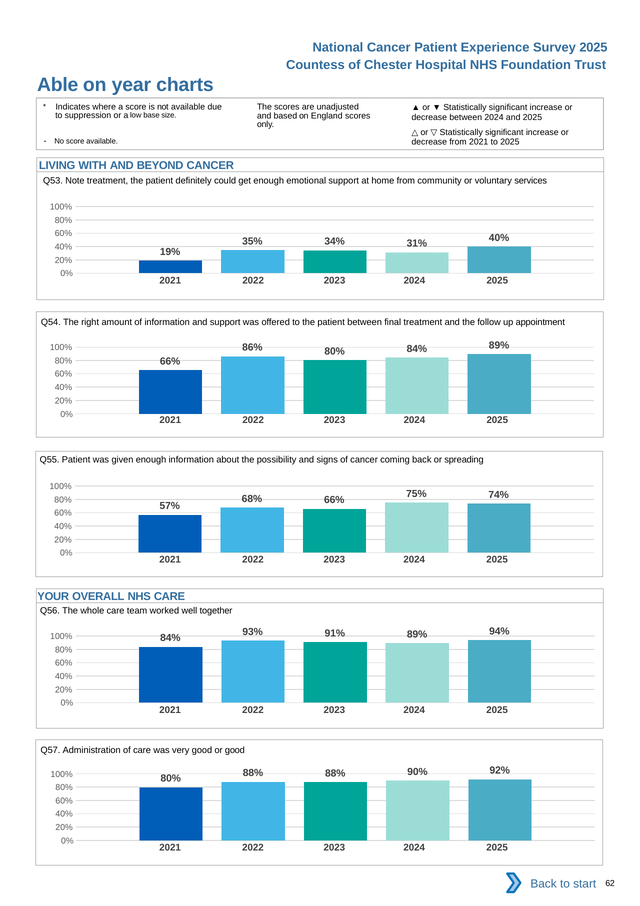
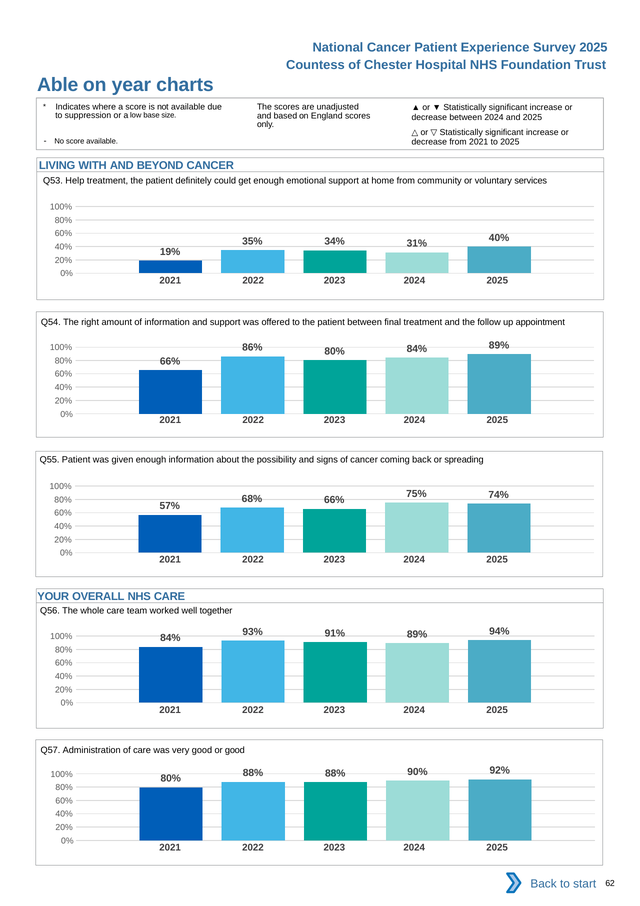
Note: Note -> Help
